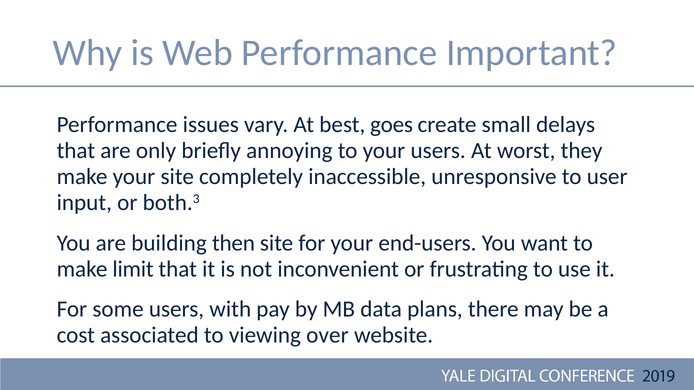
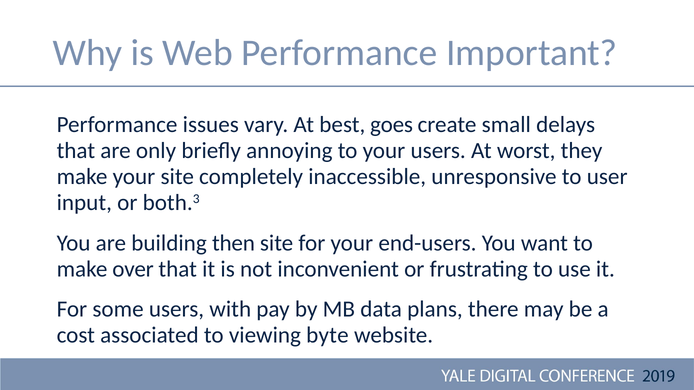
limit: limit -> over
over: over -> byte
